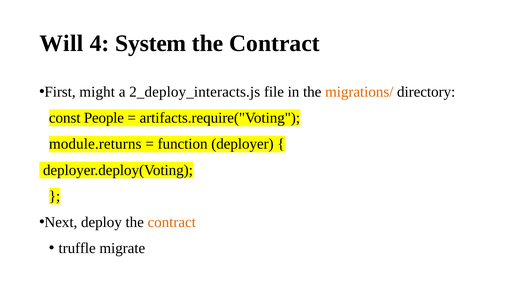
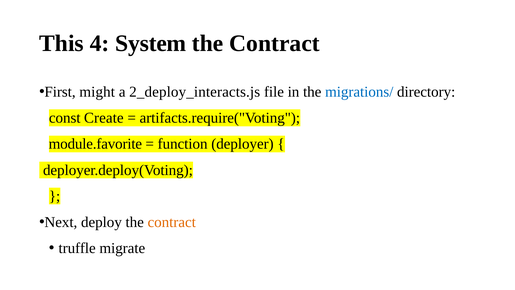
Will: Will -> This
migrations/ colour: orange -> blue
People: People -> Create
module.returns: module.returns -> module.favorite
